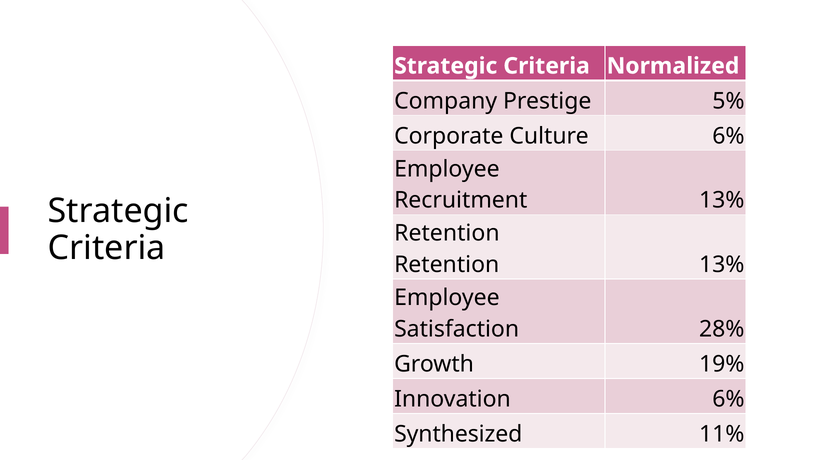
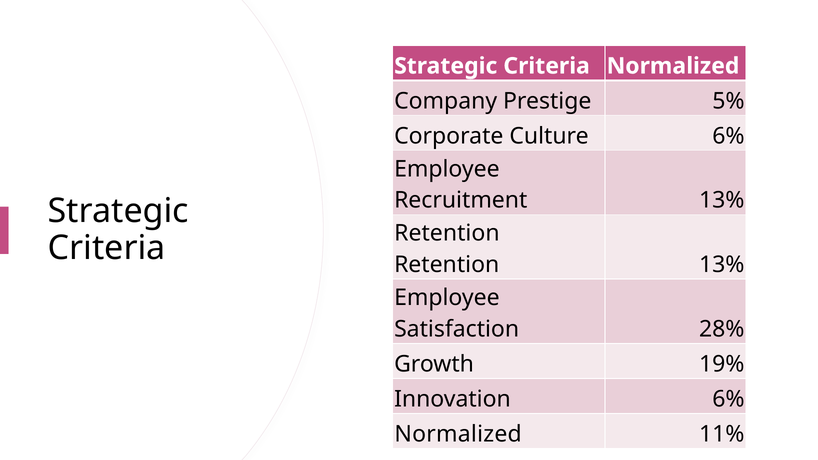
Synthesized at (458, 434): Synthesized -> Normalized
